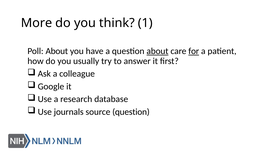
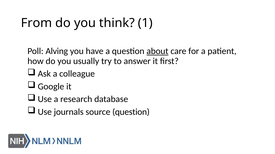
More: More -> From
Poll About: About -> Alving
for underline: present -> none
